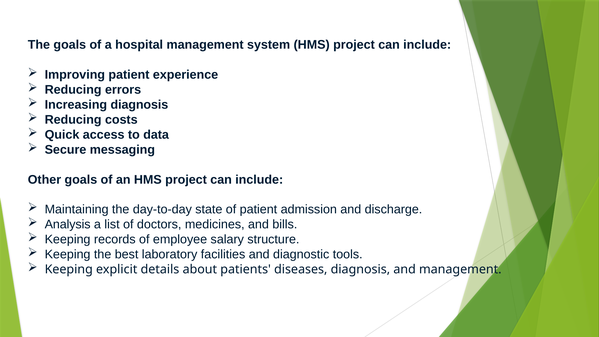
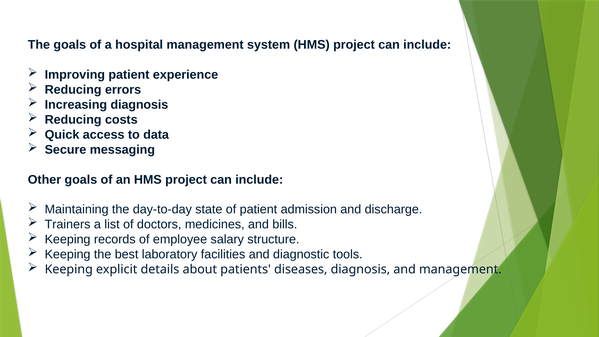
Analysis: Analysis -> Trainers
